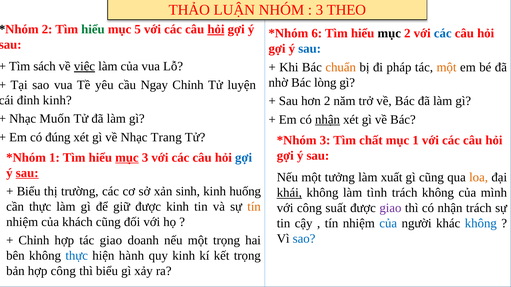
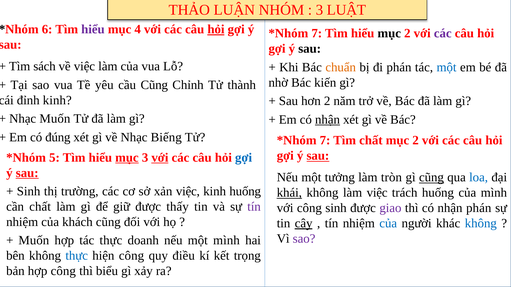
THEO: THEO -> LUẬT
2 at (47, 29): 2 -> 6
hiểu at (93, 29) colour: green -> purple
5: 5 -> 4
6 at (317, 33): 6 -> 7
các at (443, 33) colour: blue -> purple
sau at (310, 49) colour: blue -> black
việc at (84, 66) underline: present -> none
đi pháp: pháp -> phán
một at (447, 67) colour: orange -> blue
lòng: lòng -> kiến
cầu Ngay: Ngay -> Cũng
luyện: luyện -> thành
Trang: Trang -> Biếng
3 at (325, 141): 3 -> 7
1 at (416, 141): 1 -> 2
sau at (318, 156) underline: none -> present
1 at (54, 158): 1 -> 5
với at (160, 158) underline: none -> present
xuất: xuất -> tròn
cũng at (431, 178) underline: none -> present
loa colour: orange -> blue
Biểu at (29, 192): Biểu -> Sinh
xản sinh: sinh -> việc
làm tình: tình -> việc
trách không: không -> huống
cần thực: thực -> chất
được kinh: kinh -> thấy
tín at (254, 207) colour: orange -> purple
công suất: suất -> sinh
nhận trách: trách -> phán
cậy underline: none -> present
sao at (304, 239) colour: blue -> purple
Chỉnh at (34, 241): Chỉnh -> Muốn
tác giao: giao -> thực
một trọng: trọng -> mình
hiện hành: hành -> công
quy kinh: kinh -> điều
